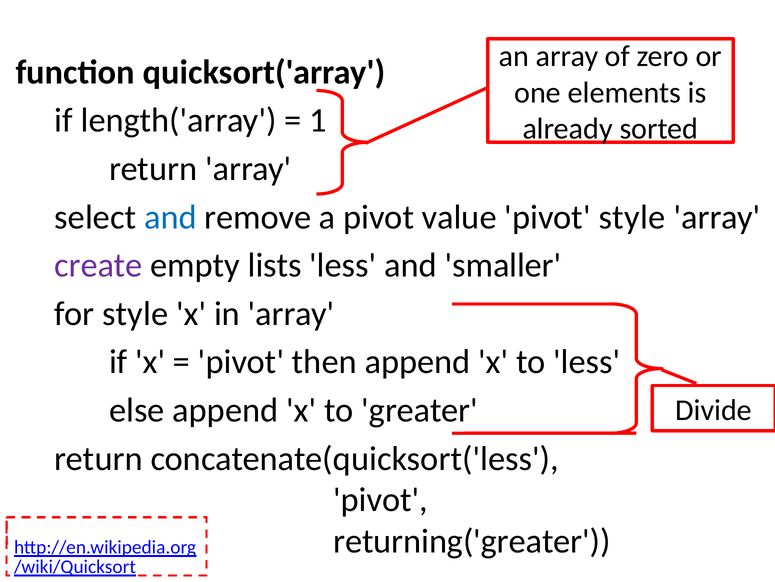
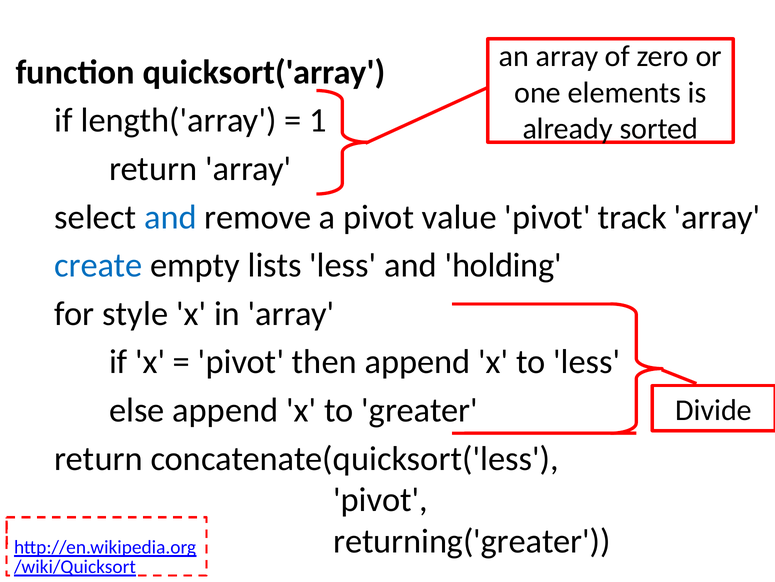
pivot style: style -> track
create colour: purple -> blue
smaller: smaller -> holding
